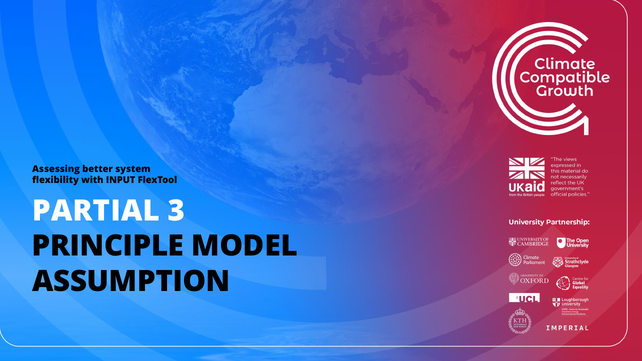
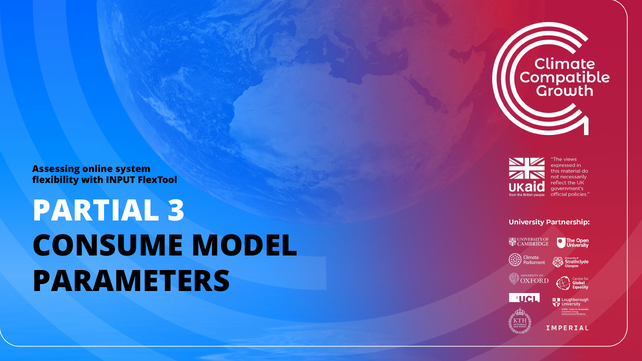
better: better -> online
PRINCIPLE: PRINCIPLE -> CONSUME
ASSUMPTION: ASSUMPTION -> PARAMETERS
